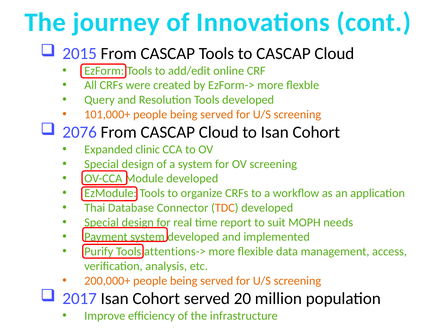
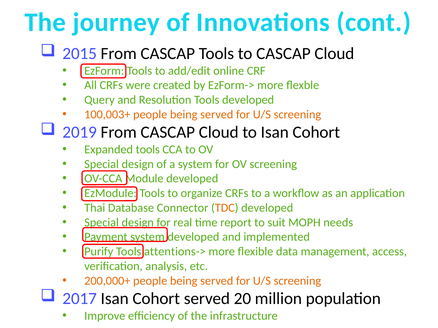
101,000+: 101,000+ -> 100,003+
2076: 2076 -> 2019
Expanded clinic: clinic -> tools
